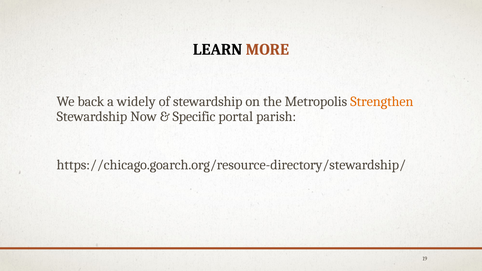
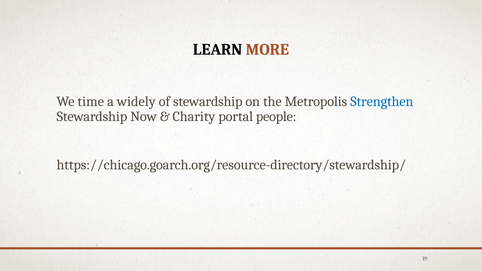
back: back -> time
Strengthen colour: orange -> blue
Specific: Specific -> Charity
parish: parish -> people
